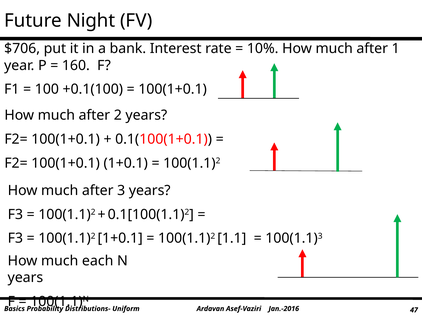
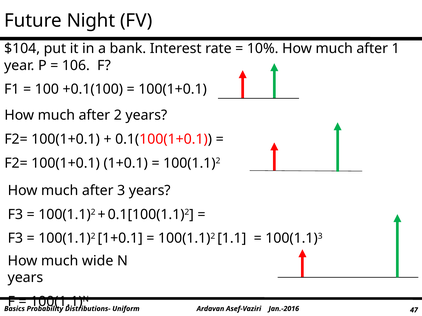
$706: $706 -> $104
160: 160 -> 106
each: each -> wide
